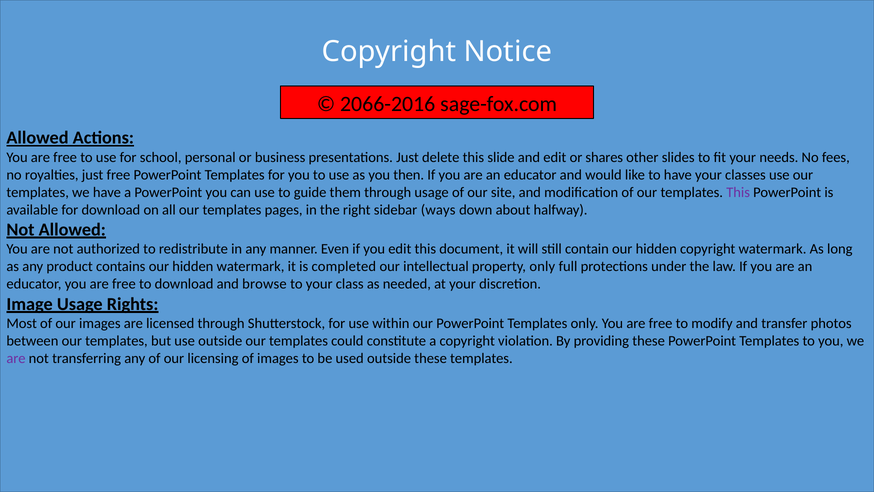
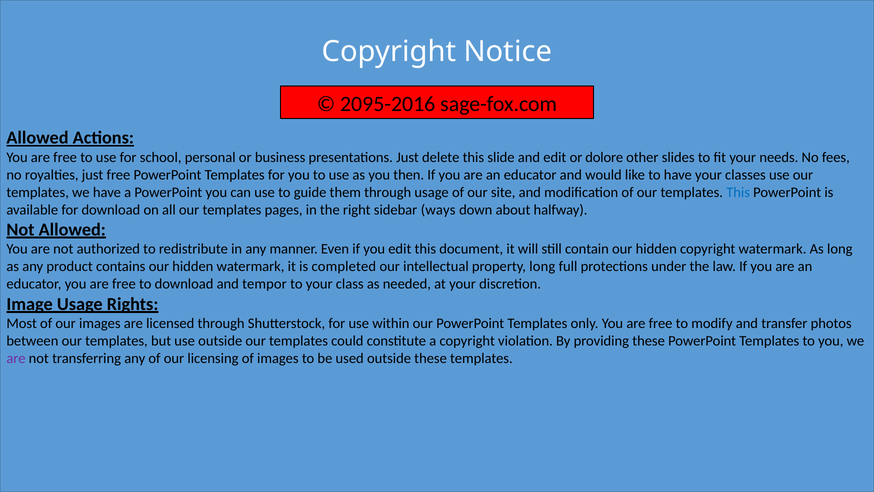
2066-2016: 2066-2016 -> 2095-2016
shares: shares -> dolore
This at (738, 192) colour: purple -> blue
property only: only -> long
browse: browse -> tempor
